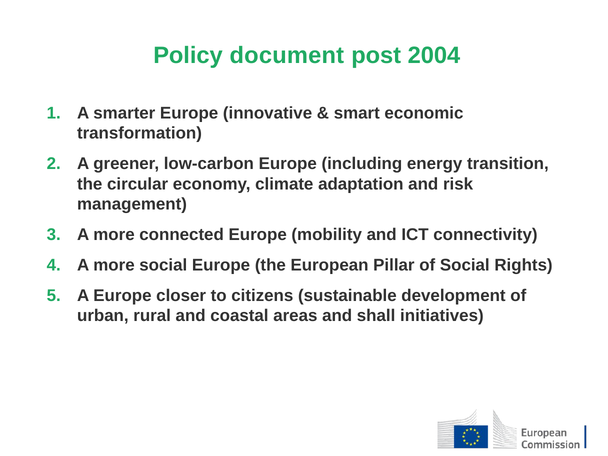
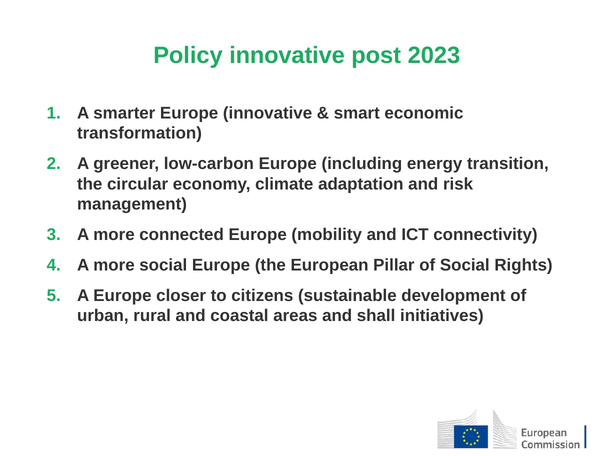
Policy document: document -> innovative
2004: 2004 -> 2023
